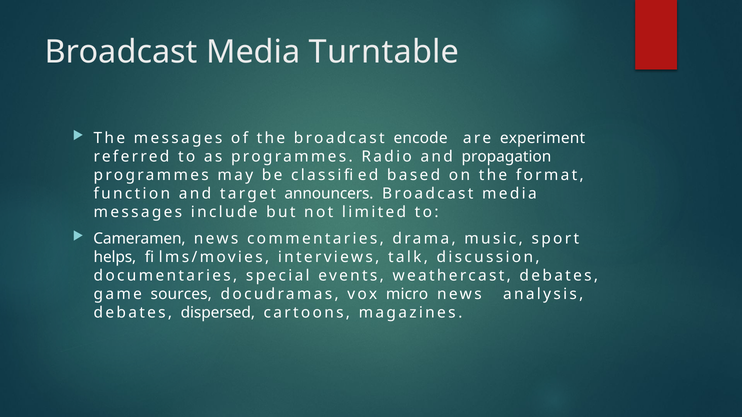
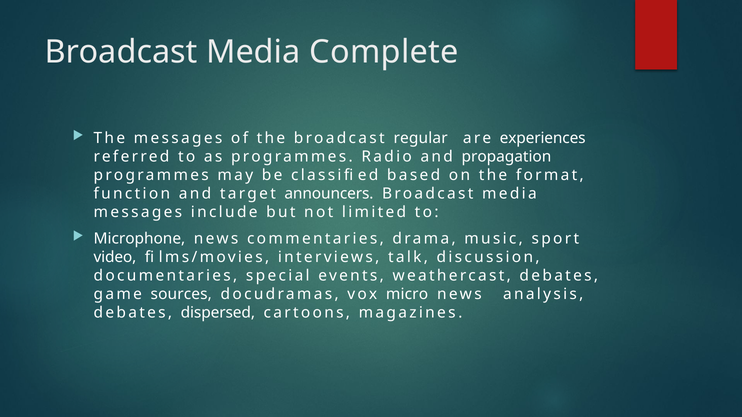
Turntable: Turntable -> Complete
encode: encode -> regular
experiment: experiment -> experiences
Cameramen: Cameramen -> Microphone
helps: helps -> video
